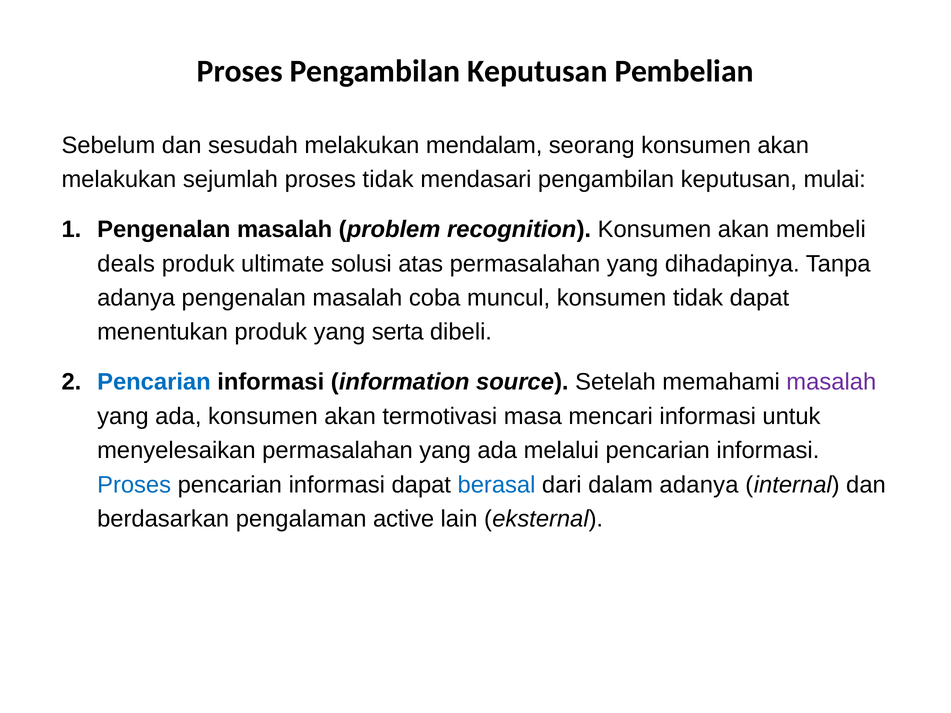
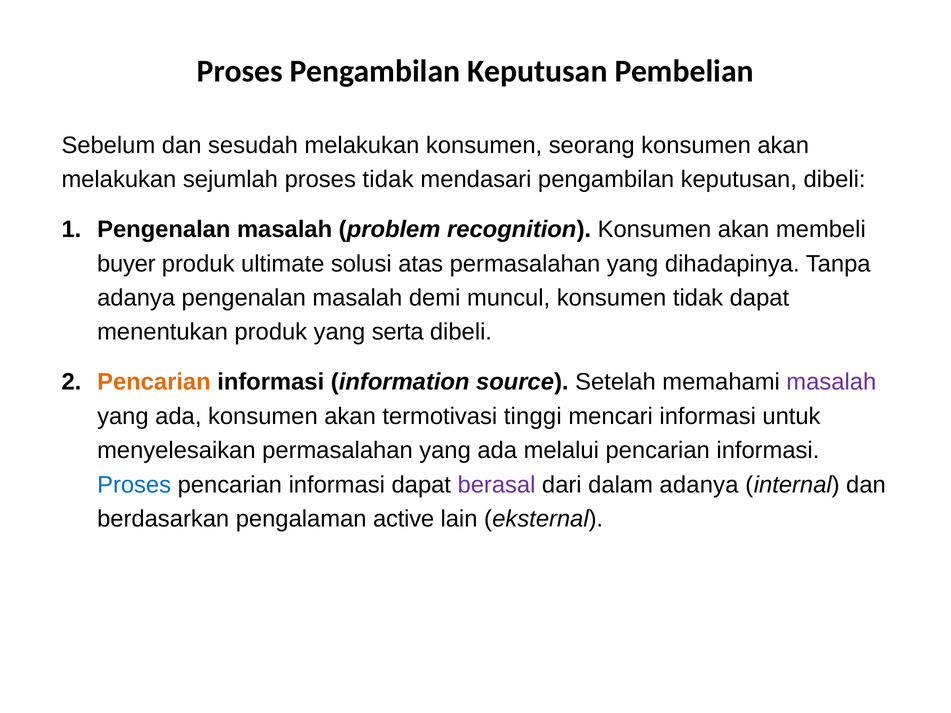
melakukan mendalam: mendalam -> konsumen
keputusan mulai: mulai -> dibeli
deals: deals -> buyer
coba: coba -> demi
Pencarian at (154, 382) colour: blue -> orange
masa: masa -> tinggi
berasal colour: blue -> purple
